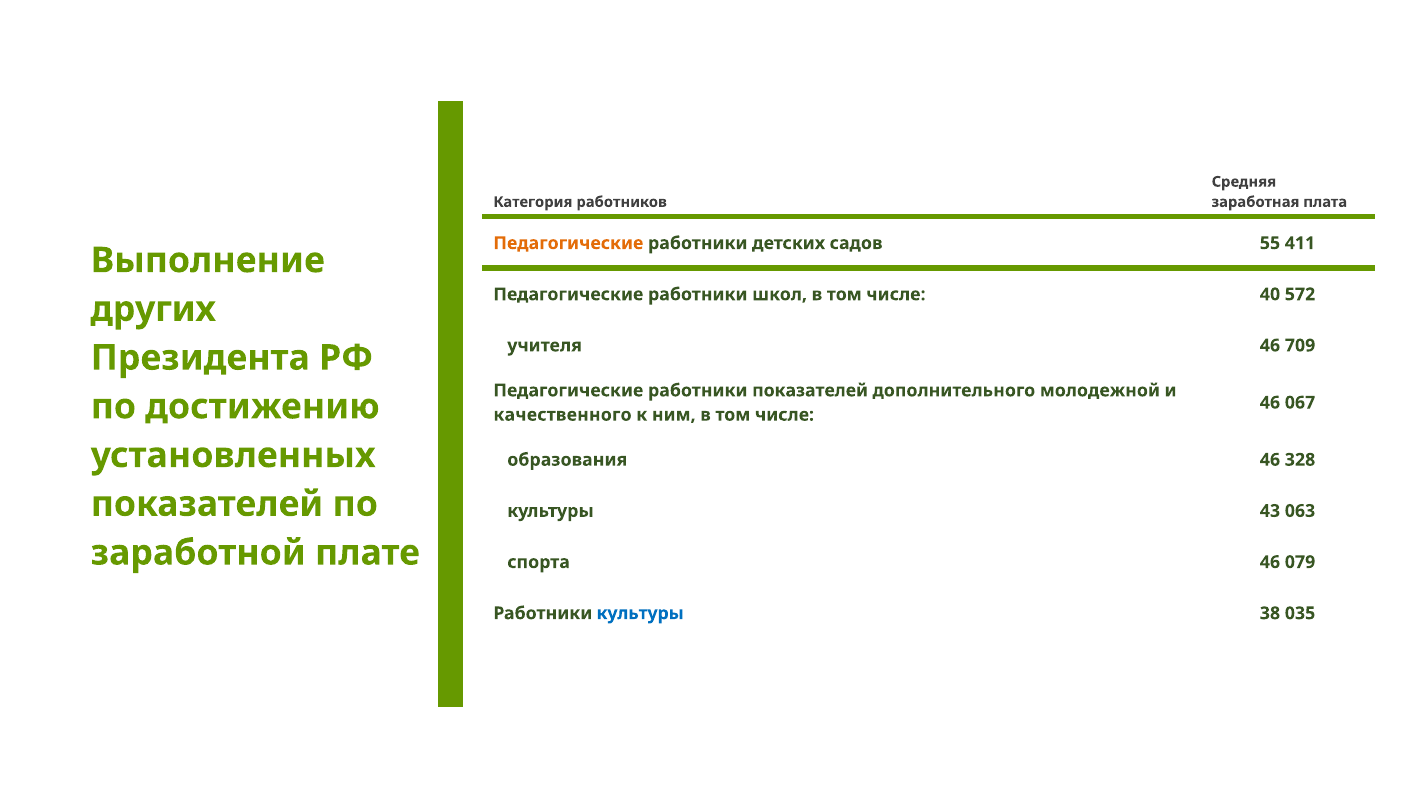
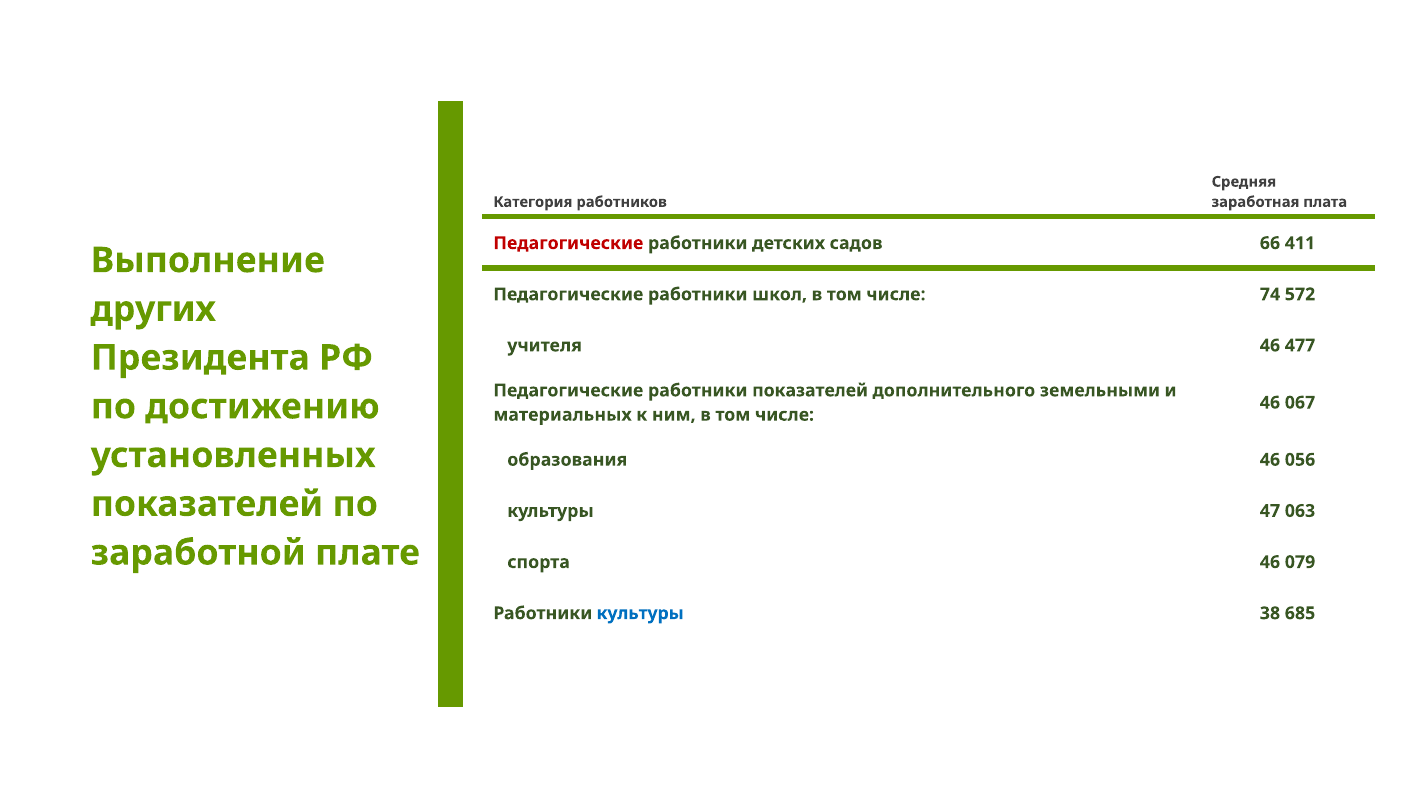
Педагогические at (568, 243) colour: orange -> red
55: 55 -> 66
40: 40 -> 74
709: 709 -> 477
молодежной: молодежной -> земельными
качественного: качественного -> материальных
328: 328 -> 056
43: 43 -> 47
035: 035 -> 685
